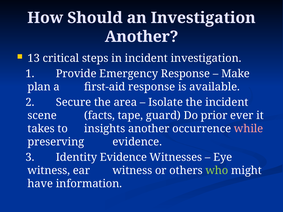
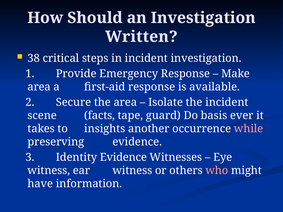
Another at (142, 37): Another -> Written
13: 13 -> 38
plan at (39, 87): plan -> area
prior: prior -> basis
who colour: light green -> pink
